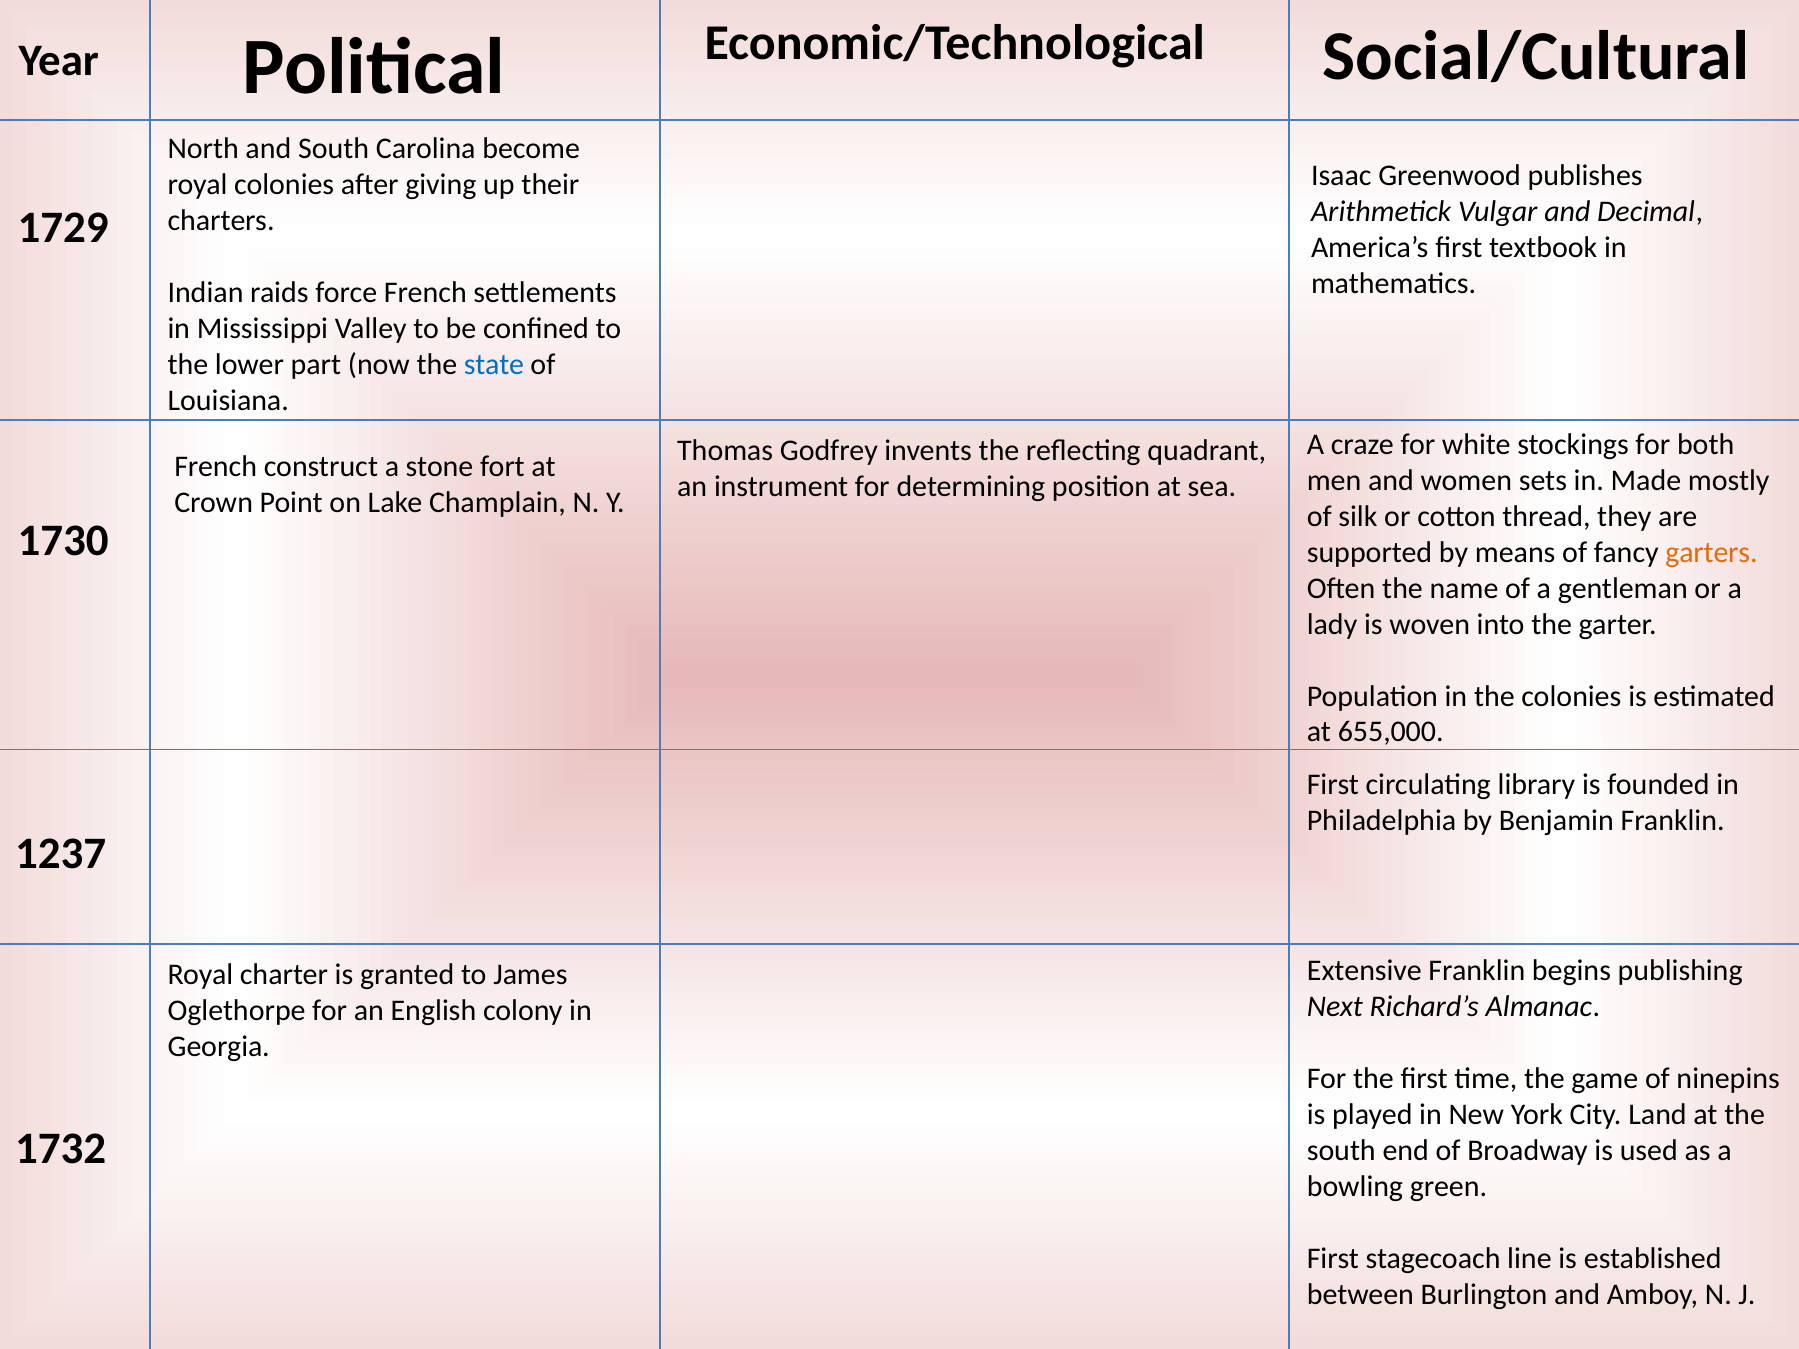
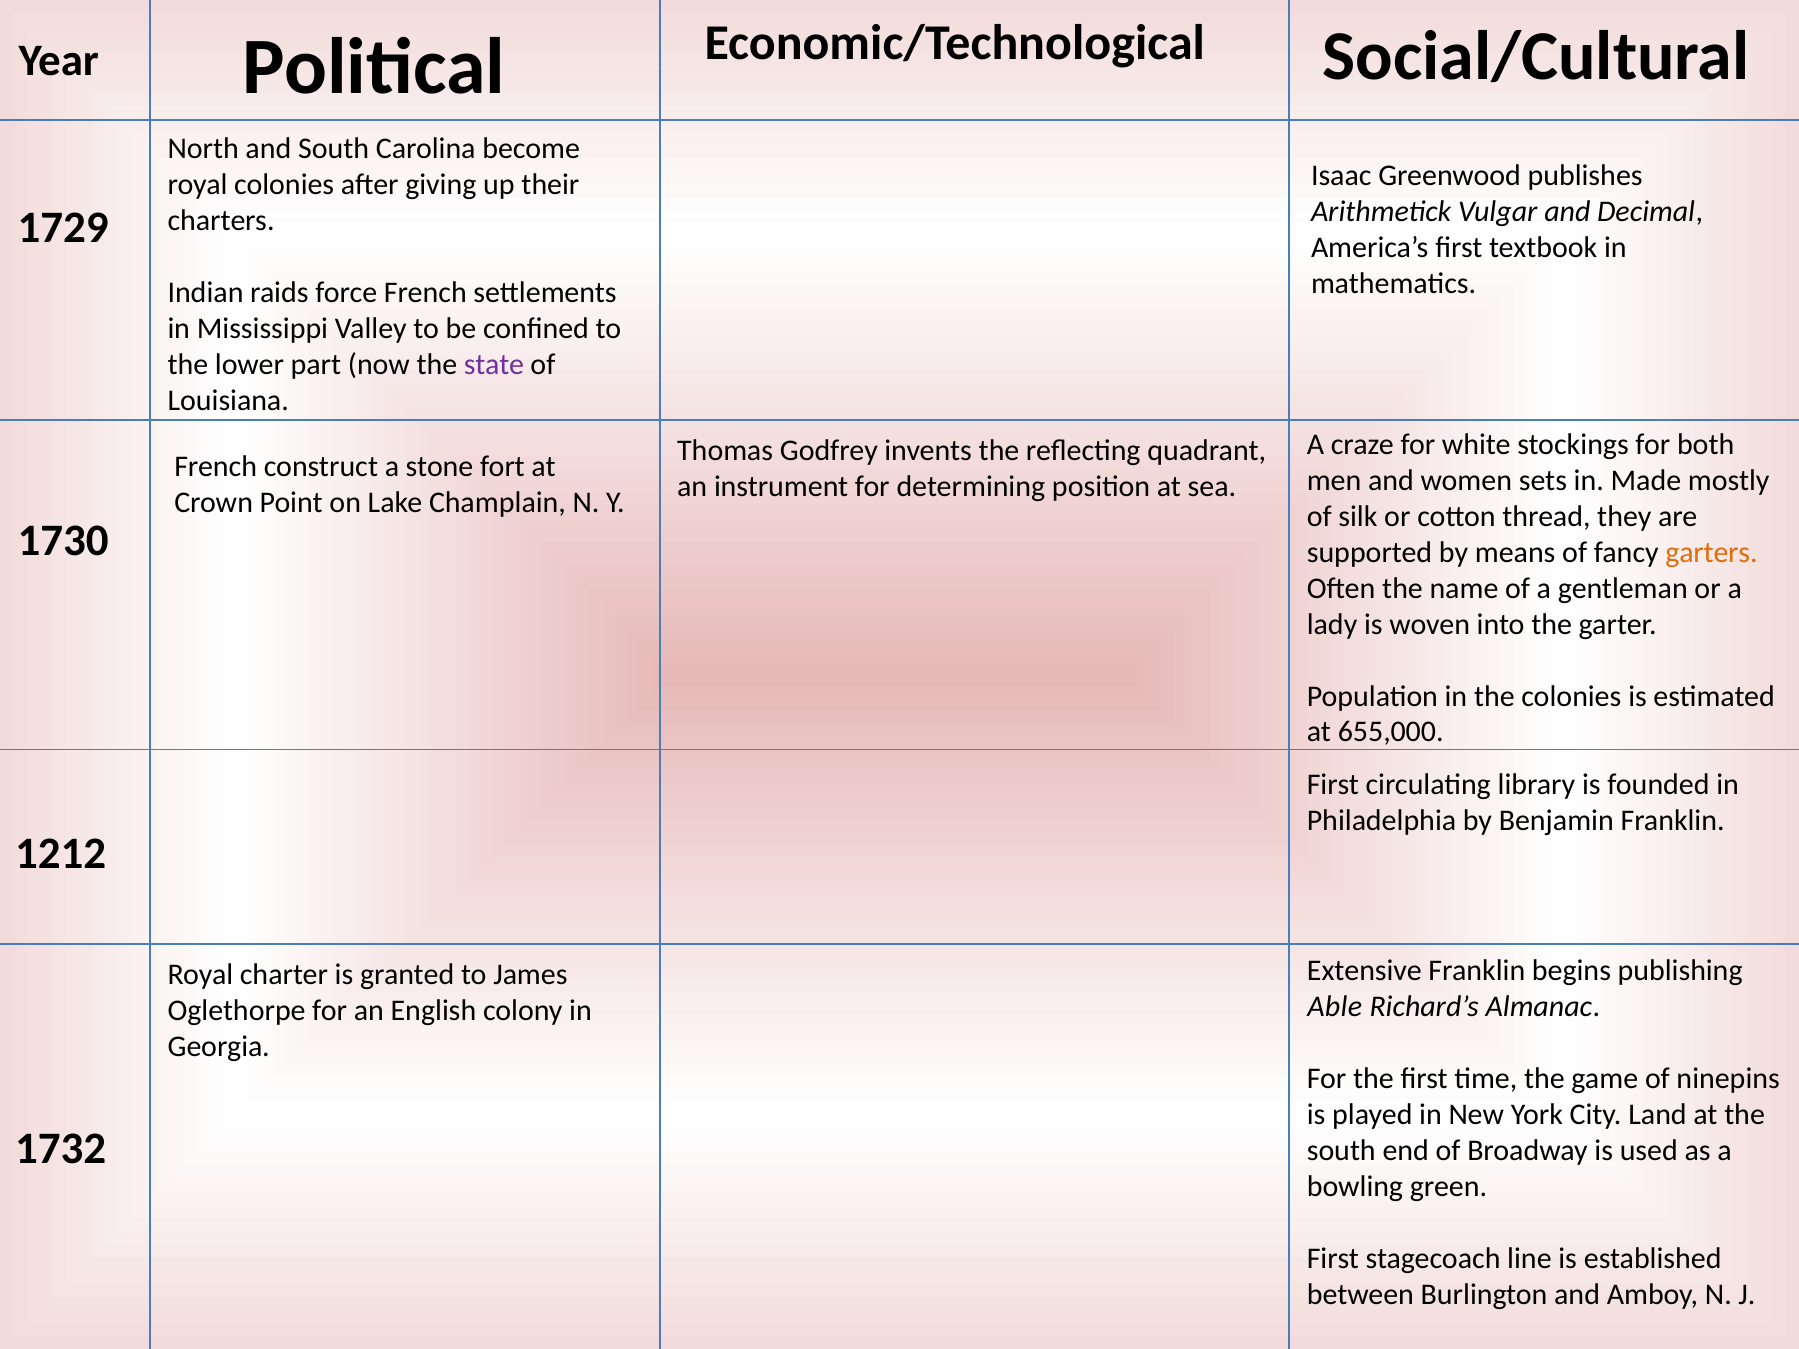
state colour: blue -> purple
1237: 1237 -> 1212
Next: Next -> Able
